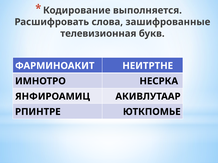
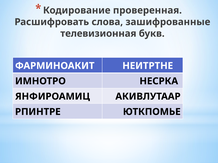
выполняется: выполняется -> проверенная
